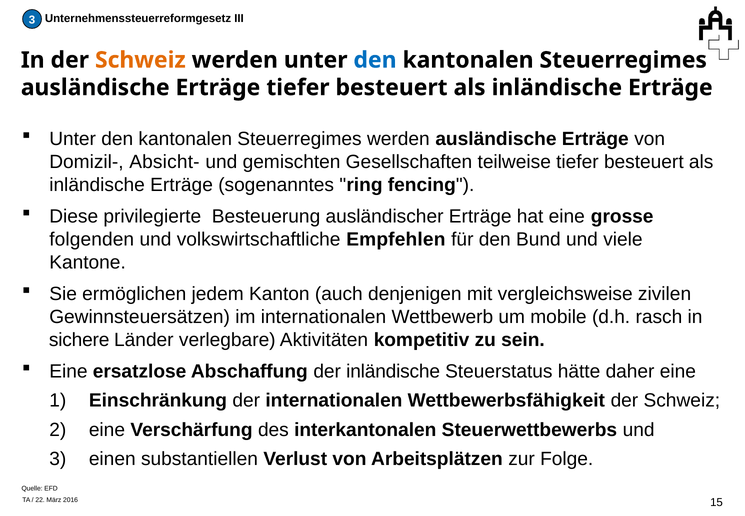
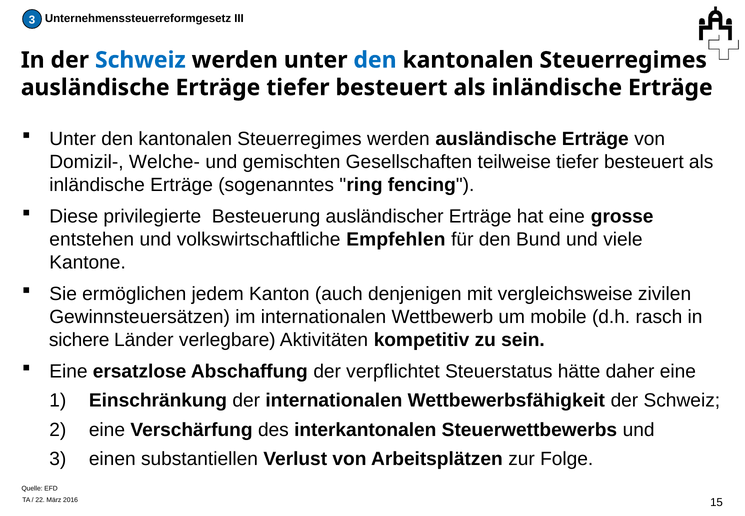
Schweiz at (140, 60) colour: orange -> blue
Absicht-: Absicht- -> Welche-
folgenden: folgenden -> entstehen
der inländische: inländische -> verpflichtet
